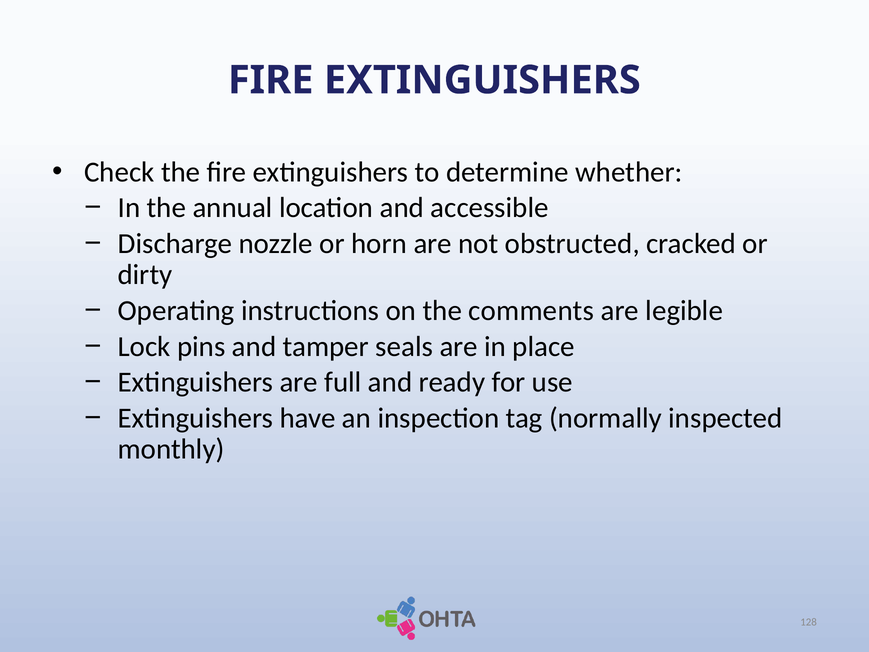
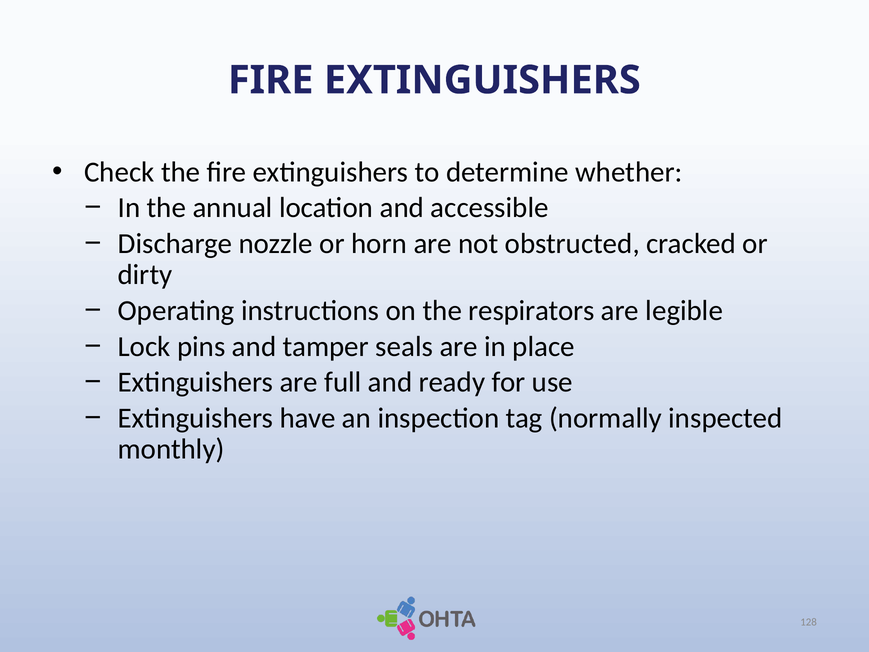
comments: comments -> respirators
